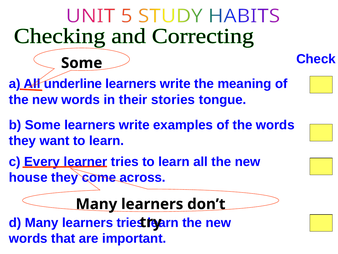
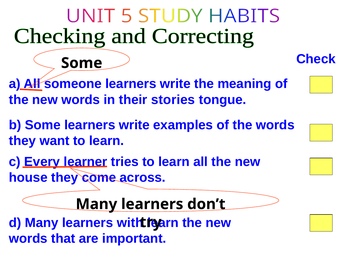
underline: underline -> someone
learners tries: tries -> with
